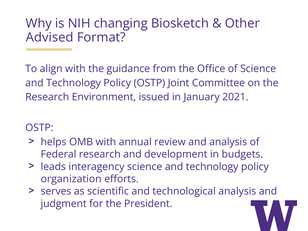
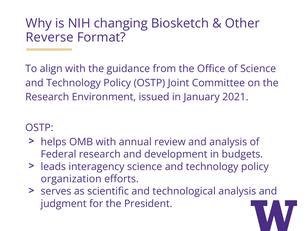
Advised: Advised -> Reverse
